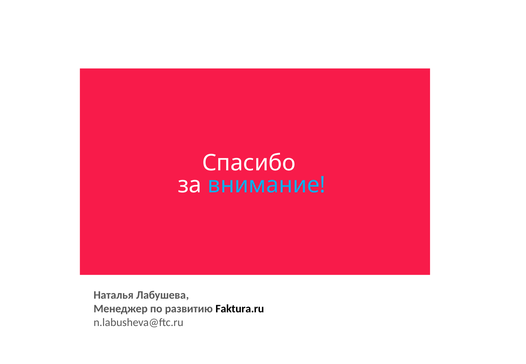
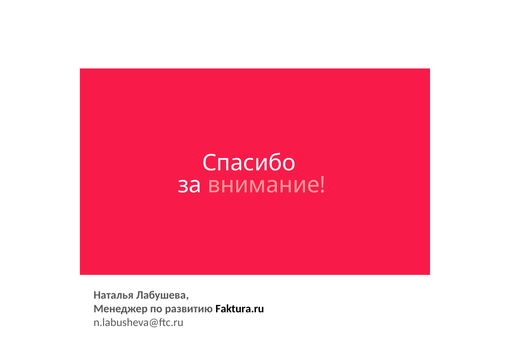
внимание colour: light blue -> pink
